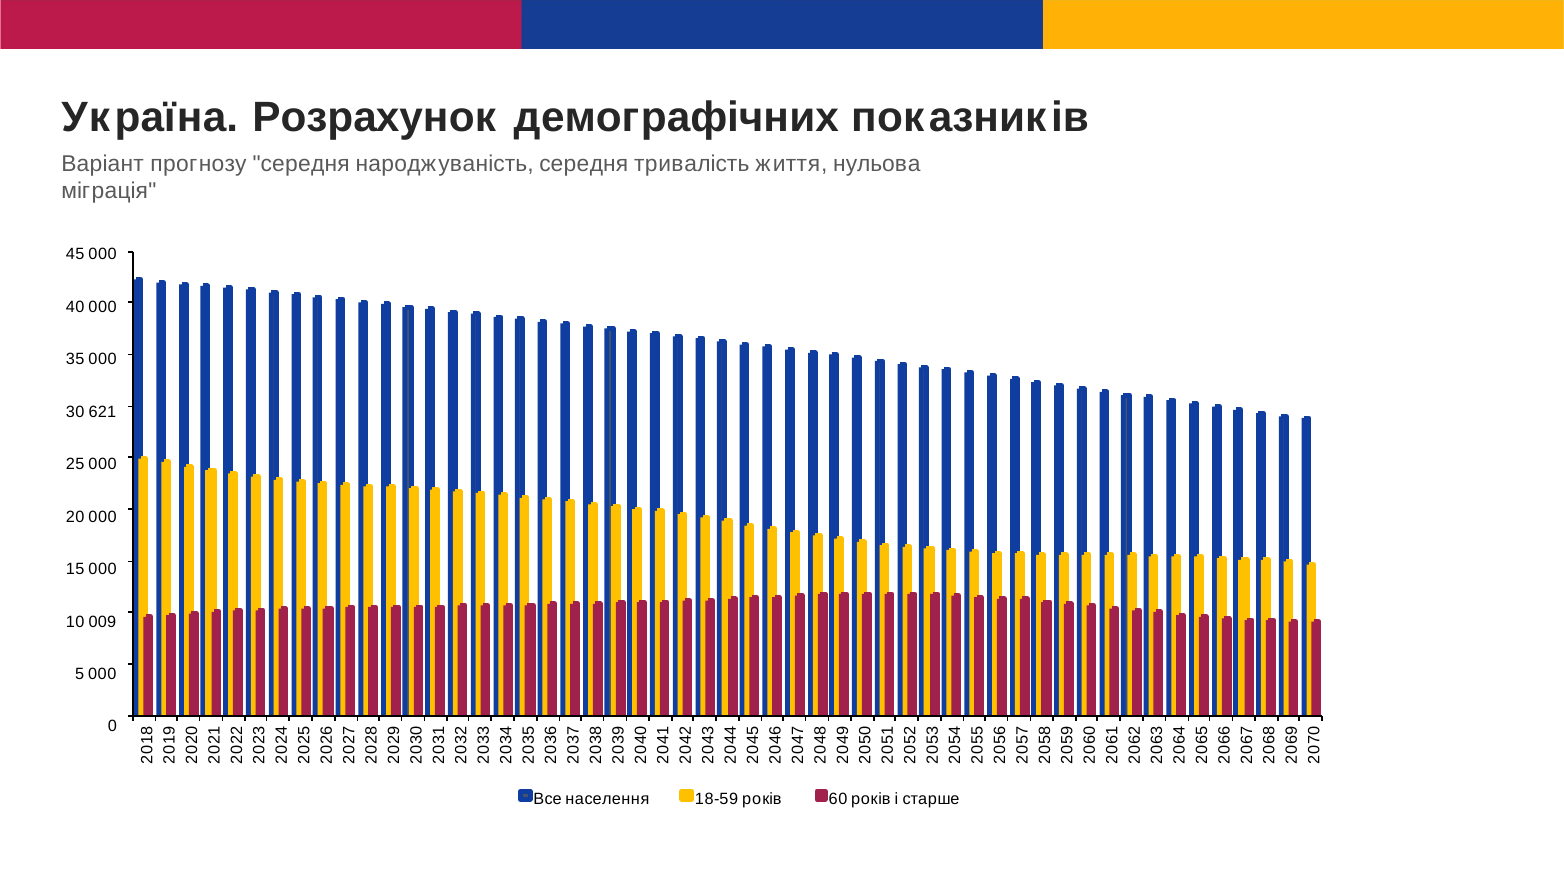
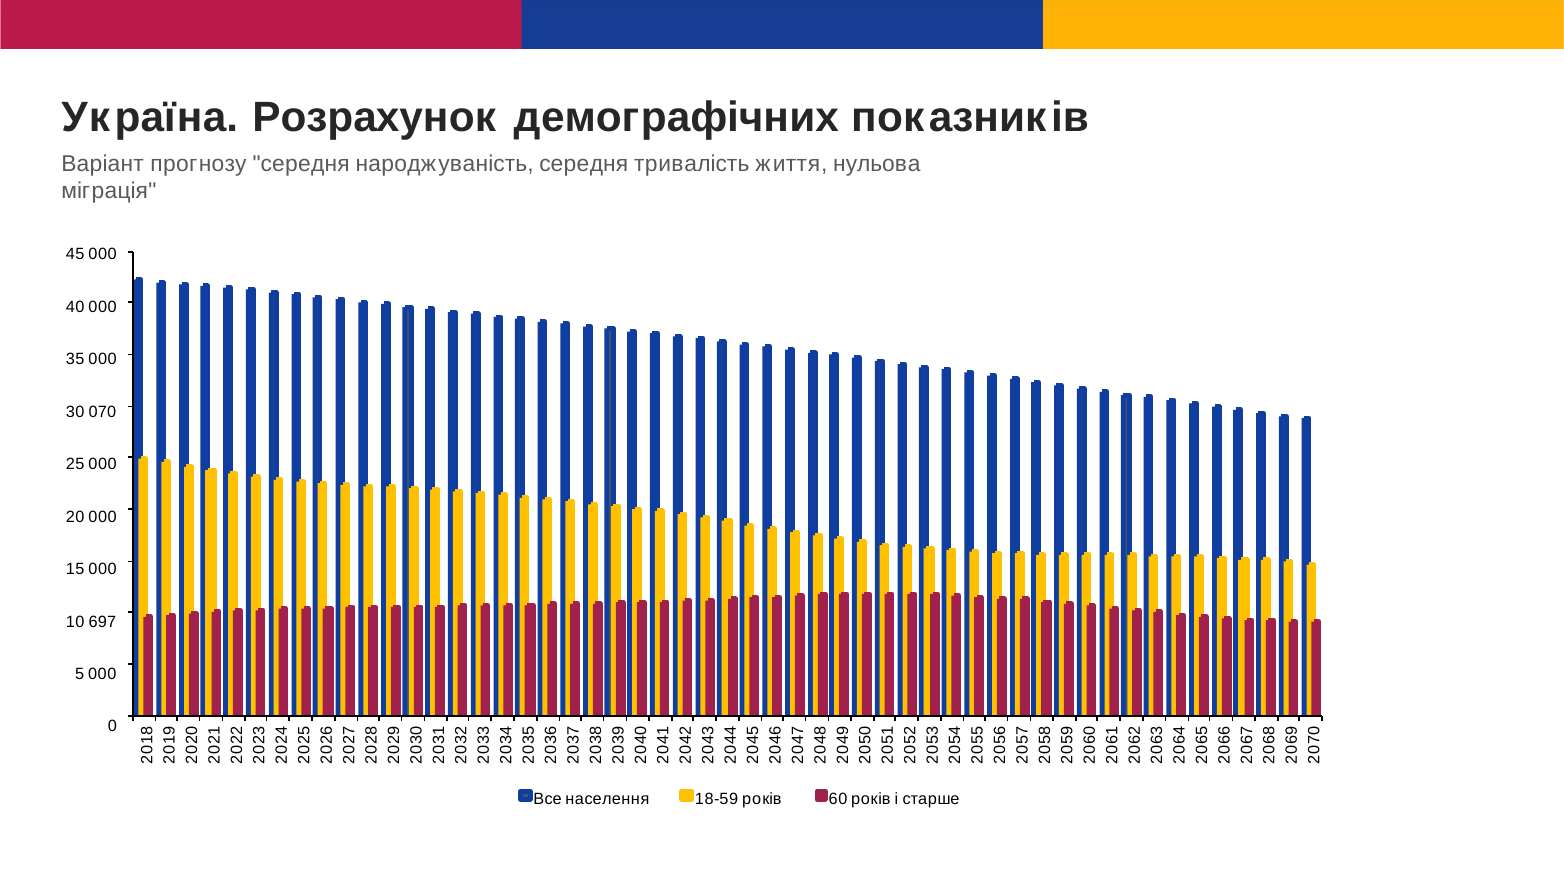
621: 621 -> 070
009: 009 -> 697
